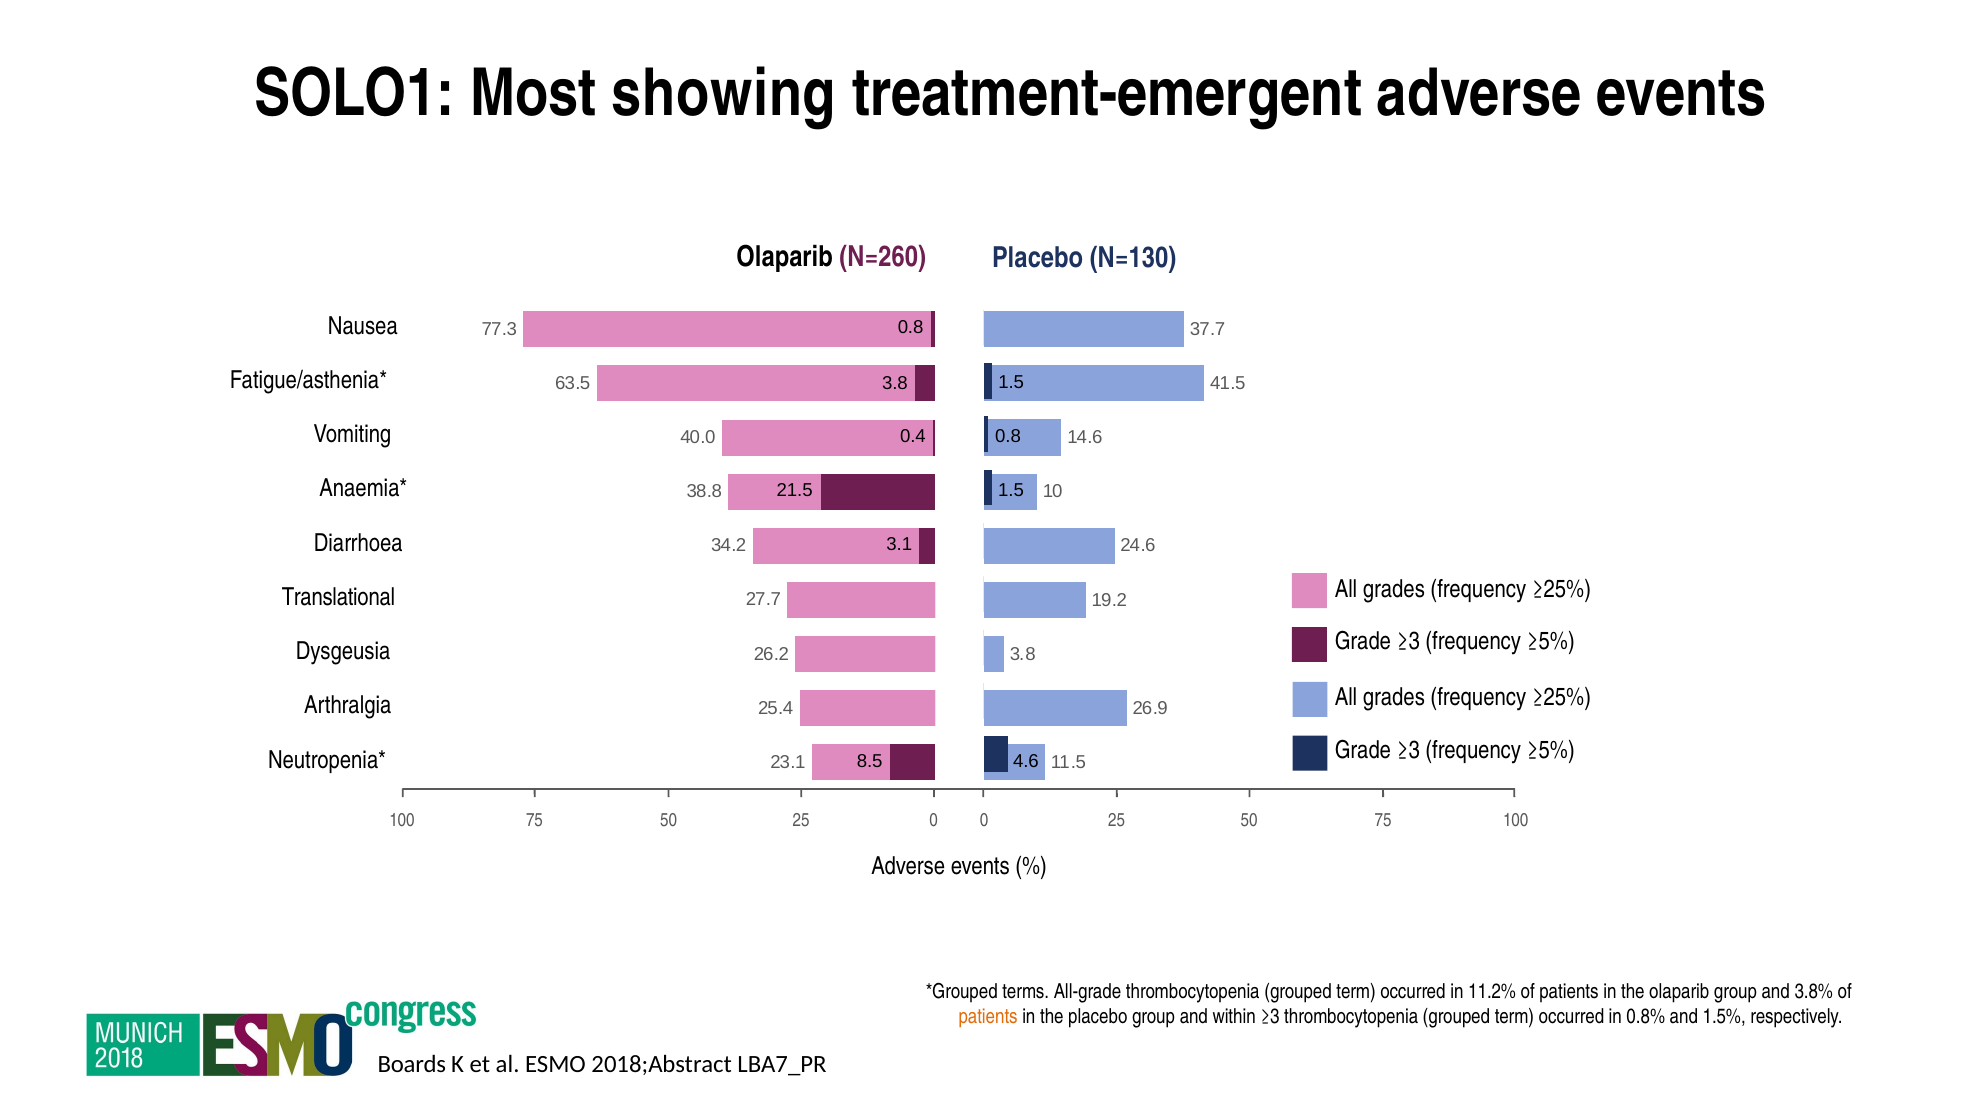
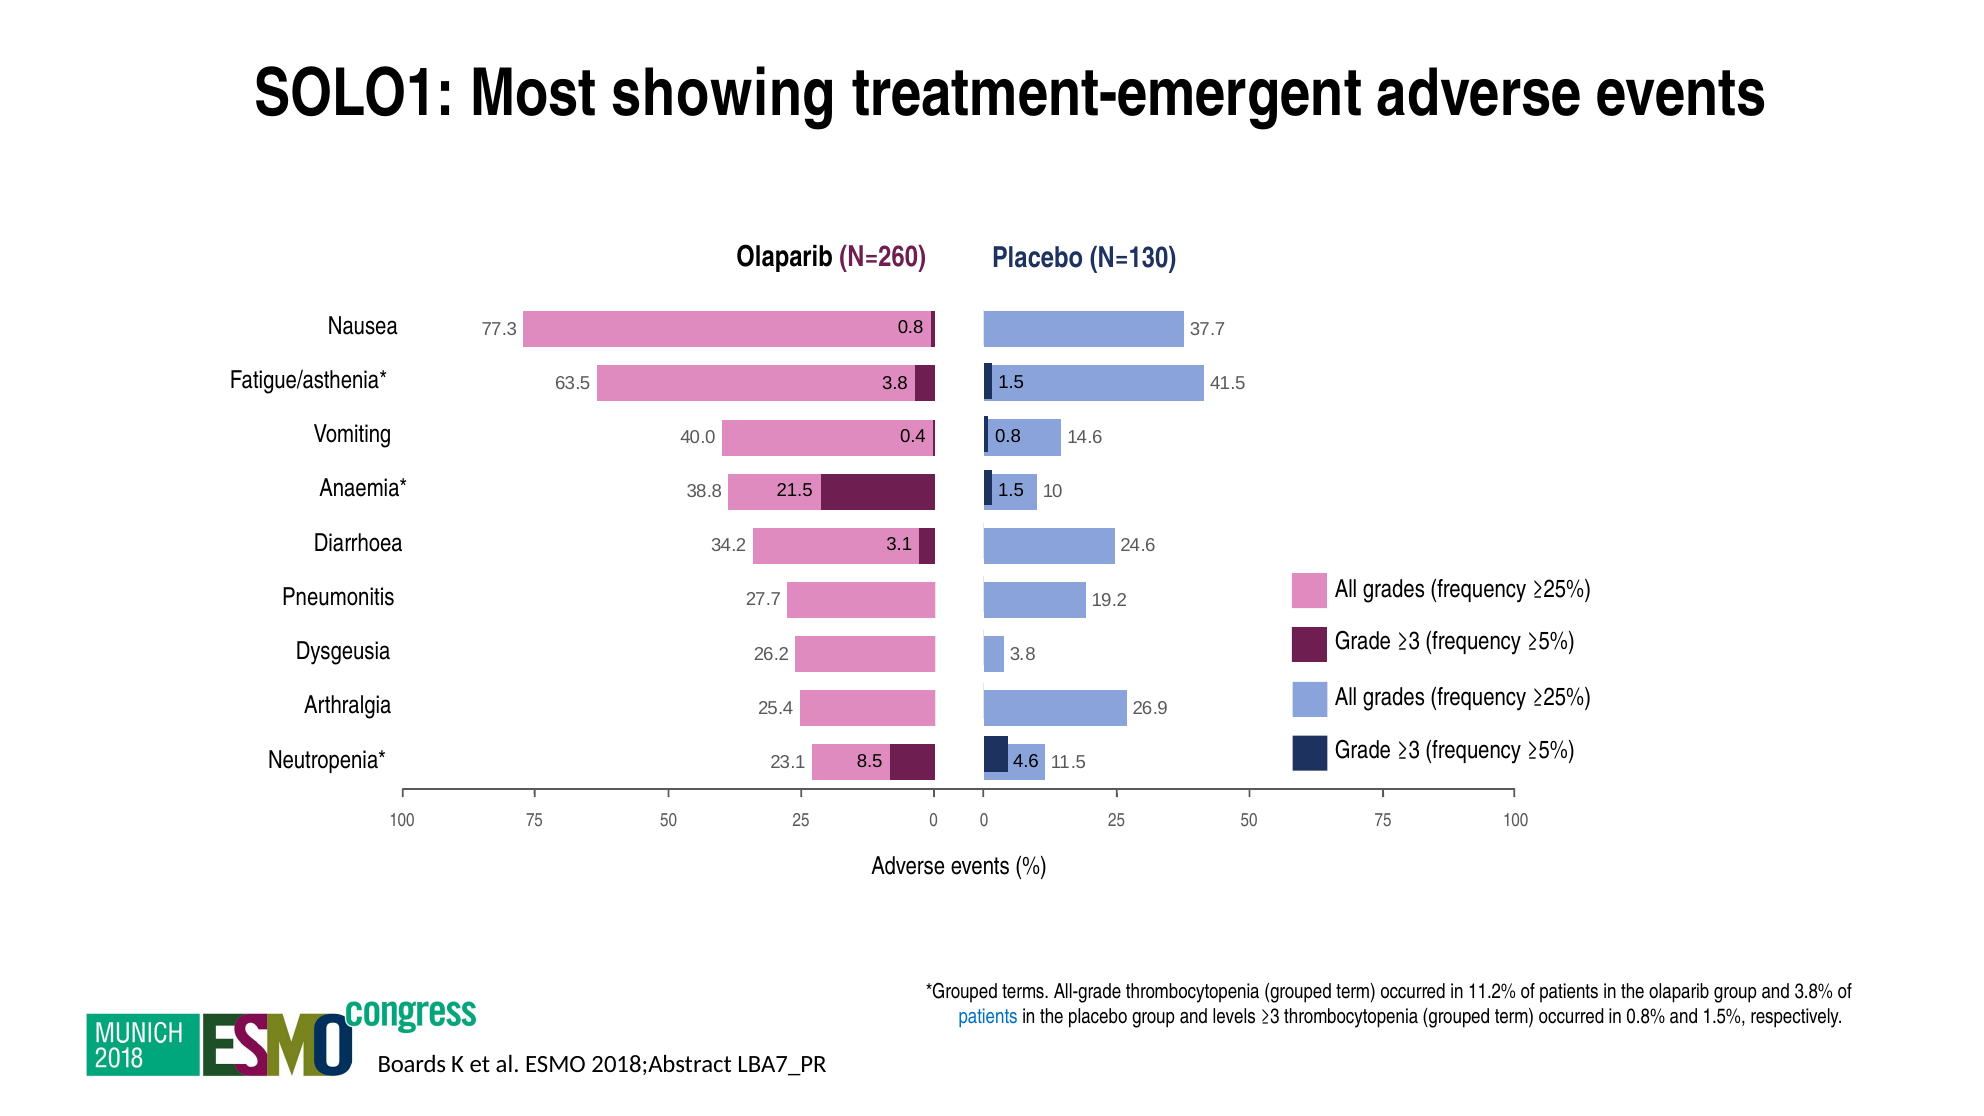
Translational: Translational -> Pneumonitis
patients at (988, 1017) colour: orange -> blue
within: within -> levels
